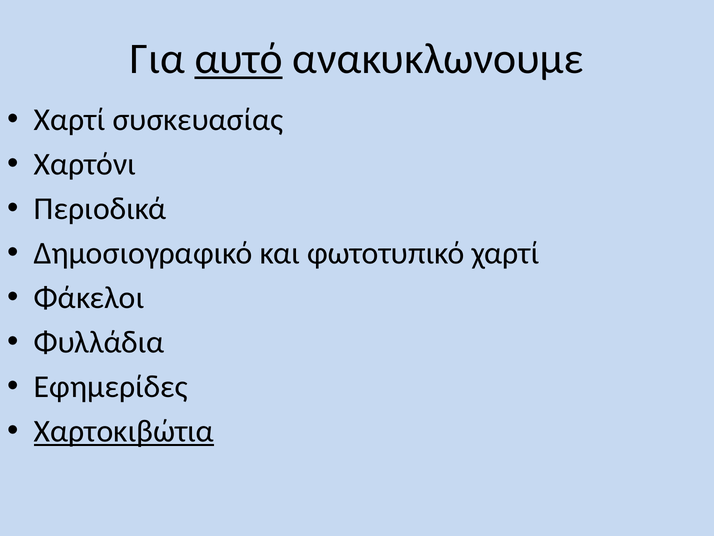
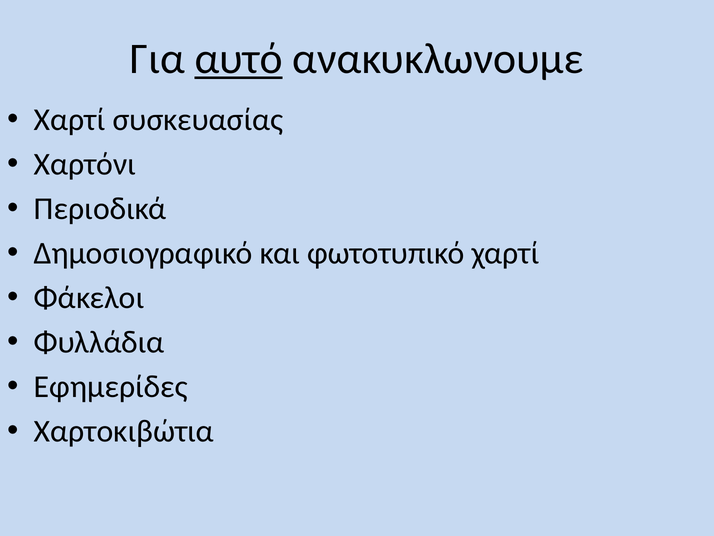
Χαρτοκιβώτια underline: present -> none
